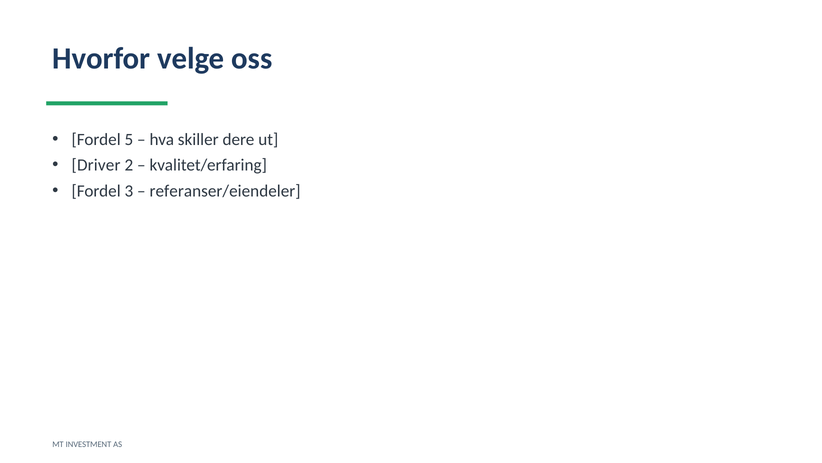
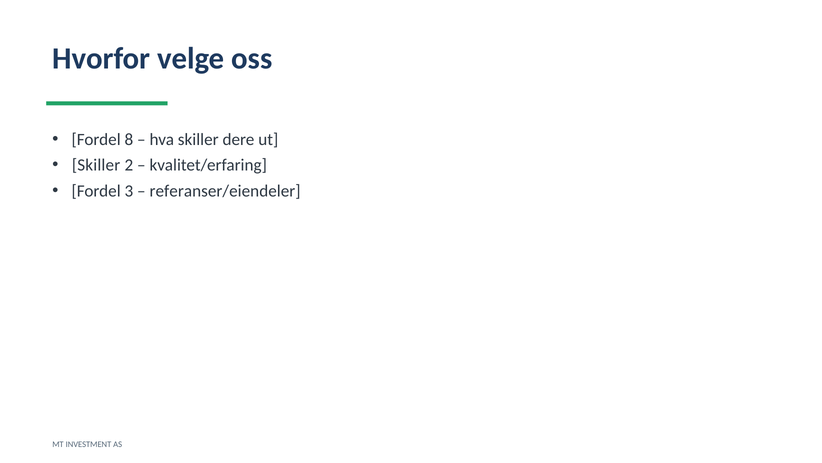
5: 5 -> 8
Driver at (96, 165): Driver -> Skiller
